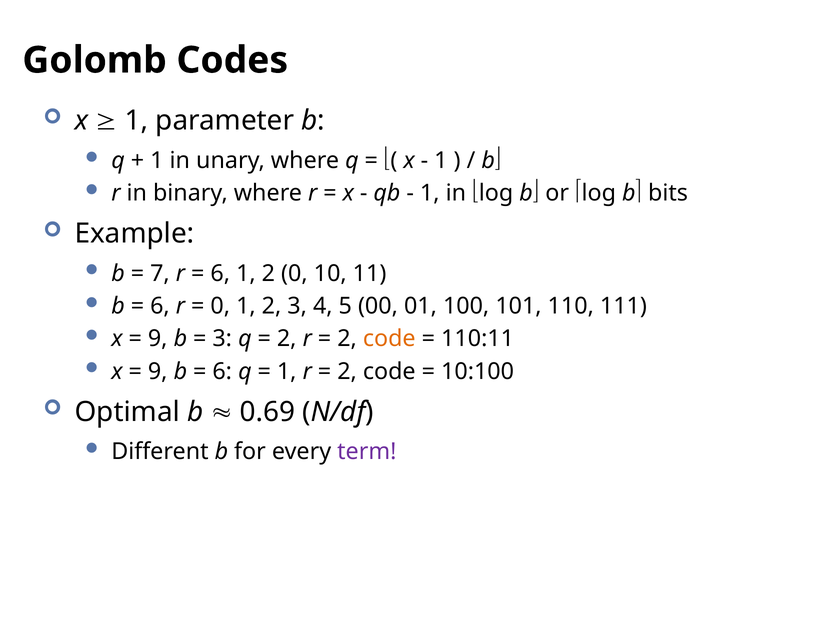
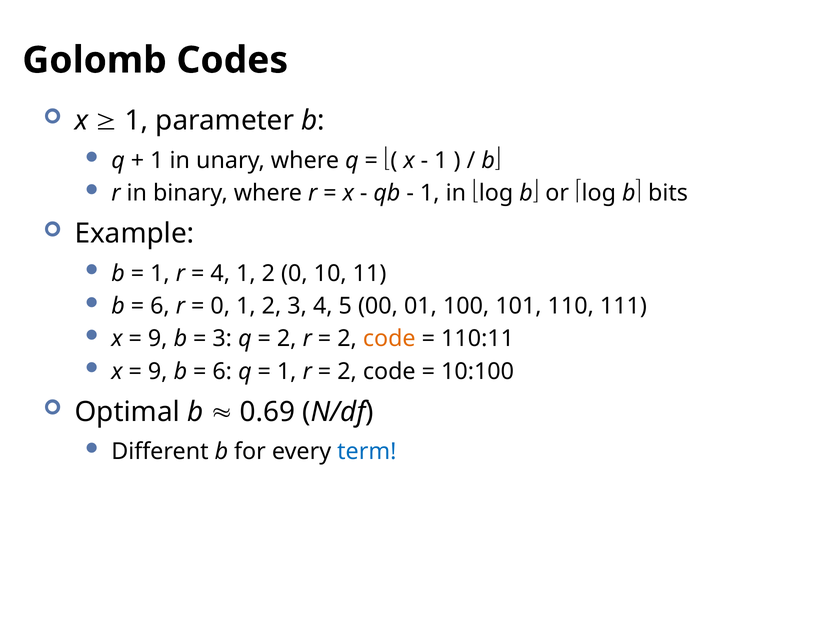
7 at (160, 273): 7 -> 1
6 at (220, 273): 6 -> 4
term colour: purple -> blue
